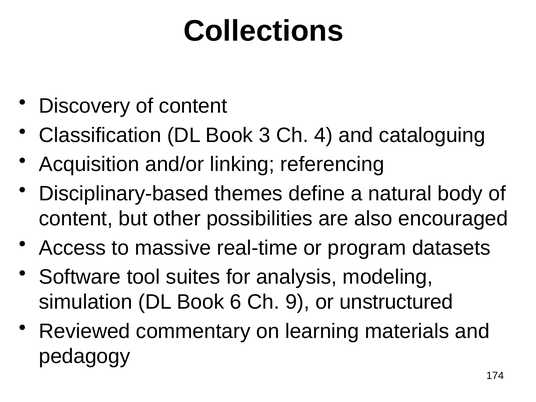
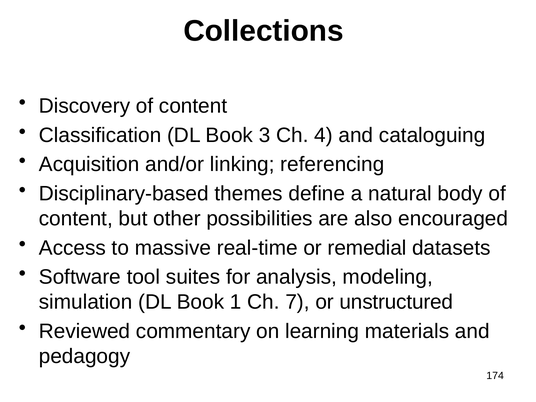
program: program -> remedial
6: 6 -> 1
9: 9 -> 7
